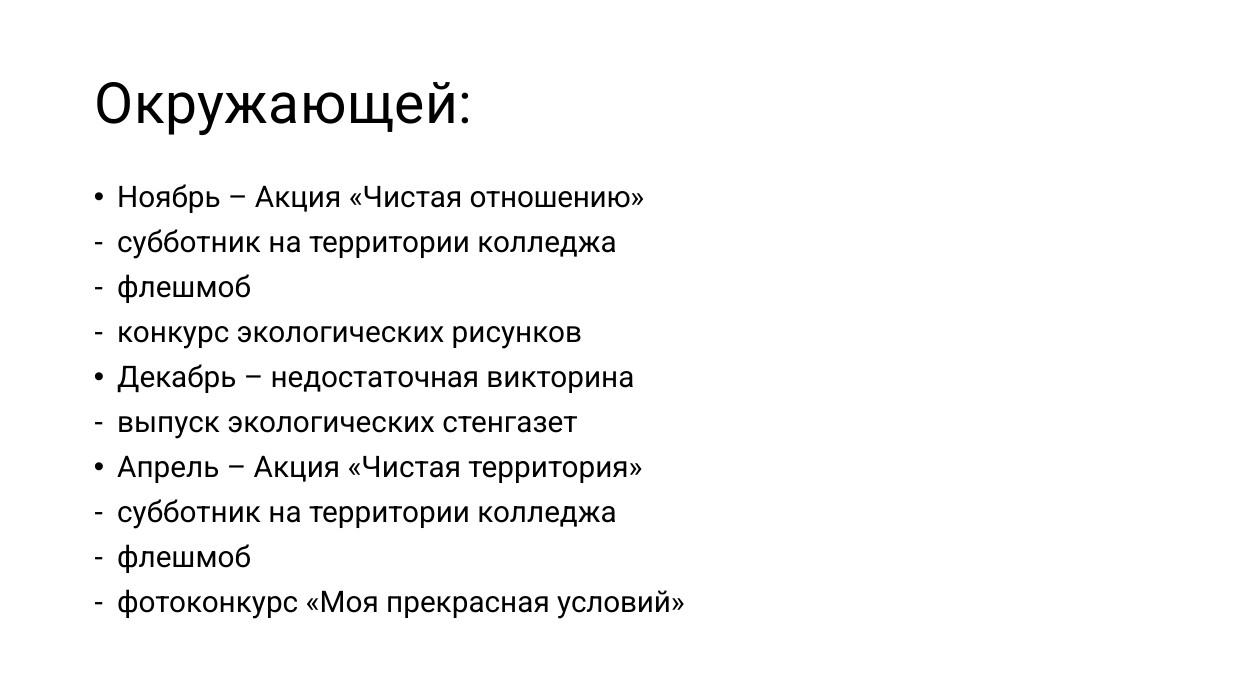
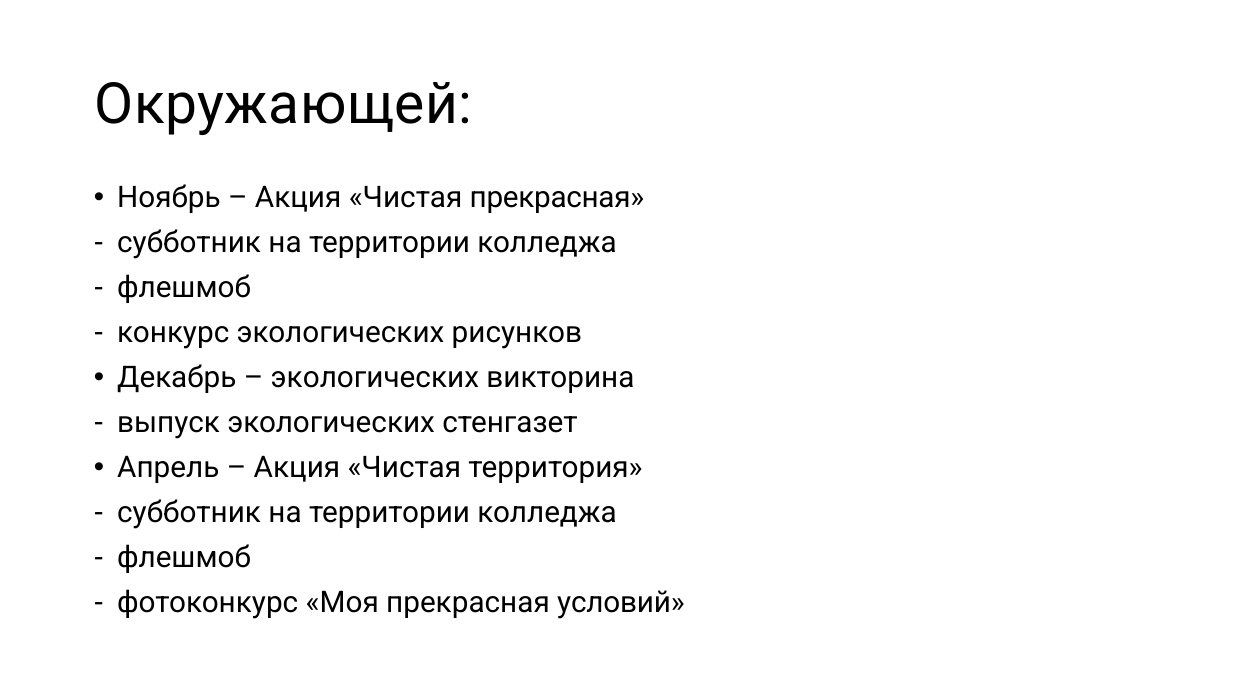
Чистая отношению: отношению -> прекрасная
недостаточная at (375, 378): недостаточная -> экологических
